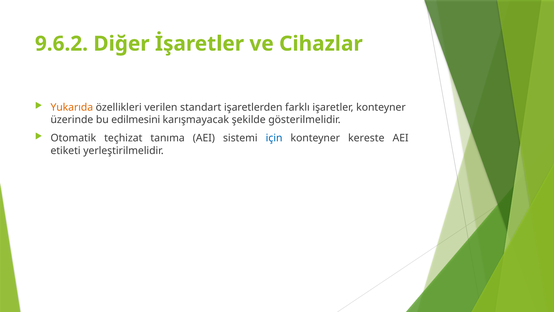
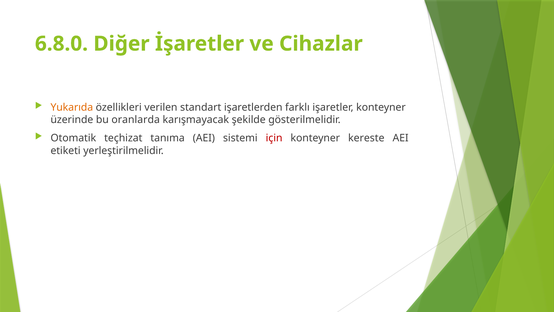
9.6.2: 9.6.2 -> 6.8.0
edilmesini: edilmesini -> oranlarda
için colour: blue -> red
